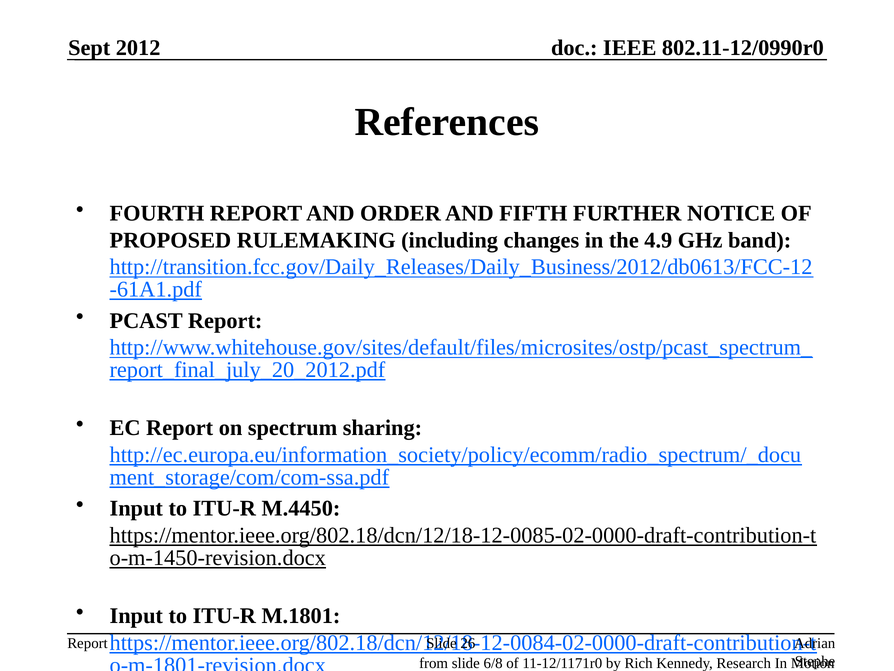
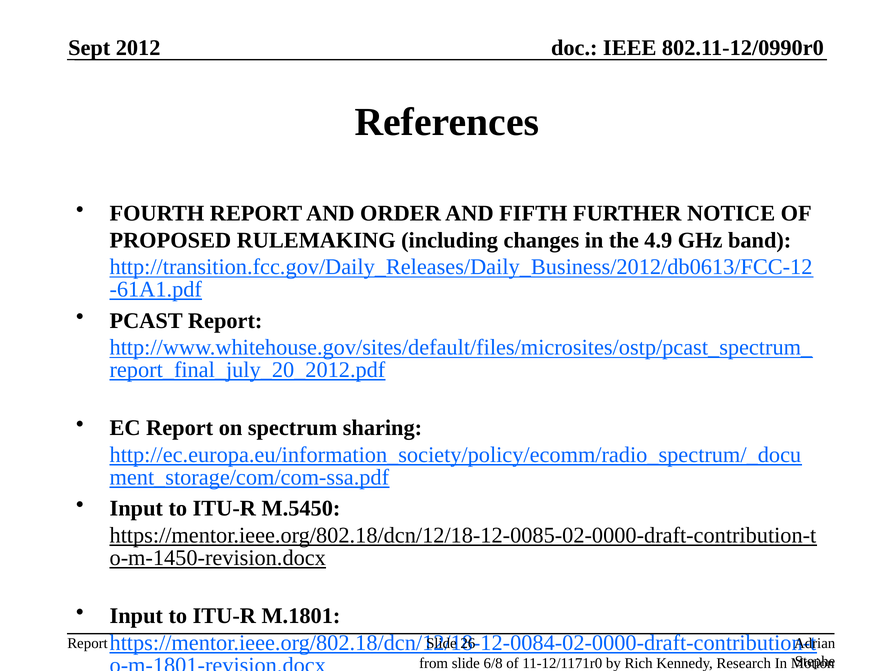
M.4450: M.4450 -> M.5450
